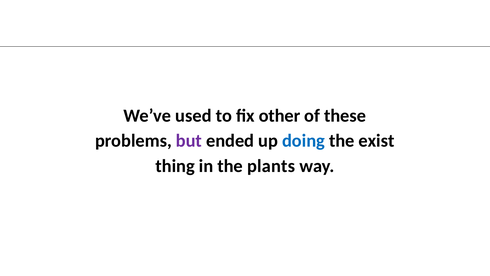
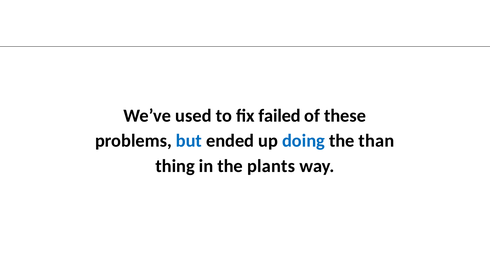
other: other -> failed
but colour: purple -> blue
exist: exist -> than
